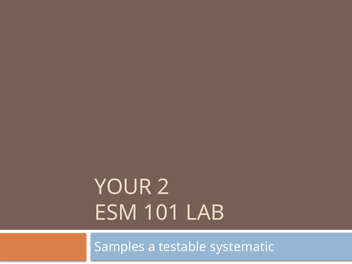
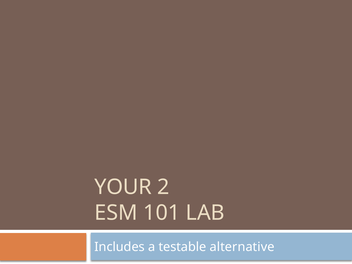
Samples: Samples -> Includes
systematic: systematic -> alternative
